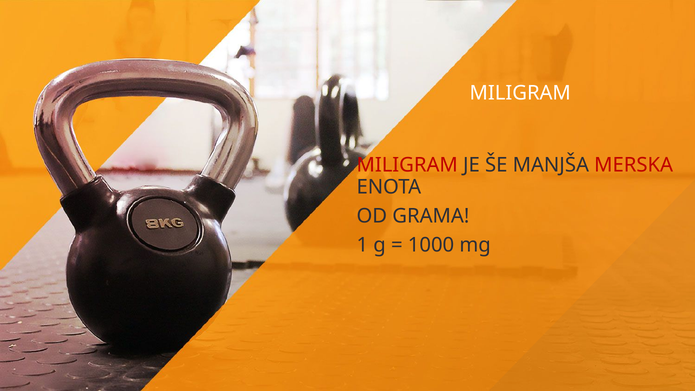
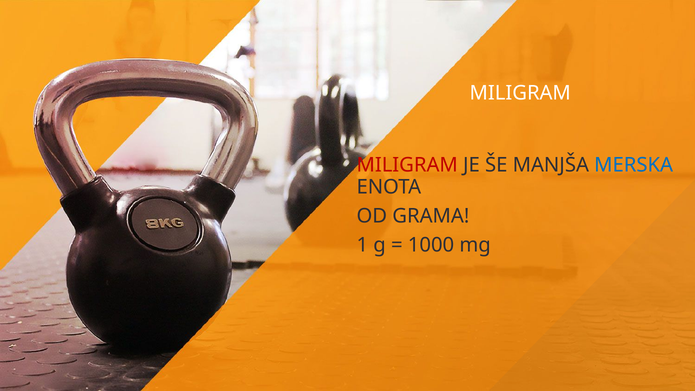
MERSKA colour: red -> blue
